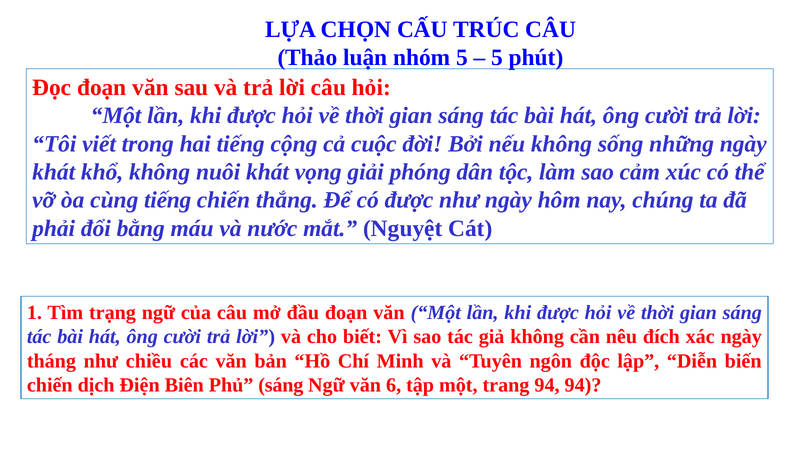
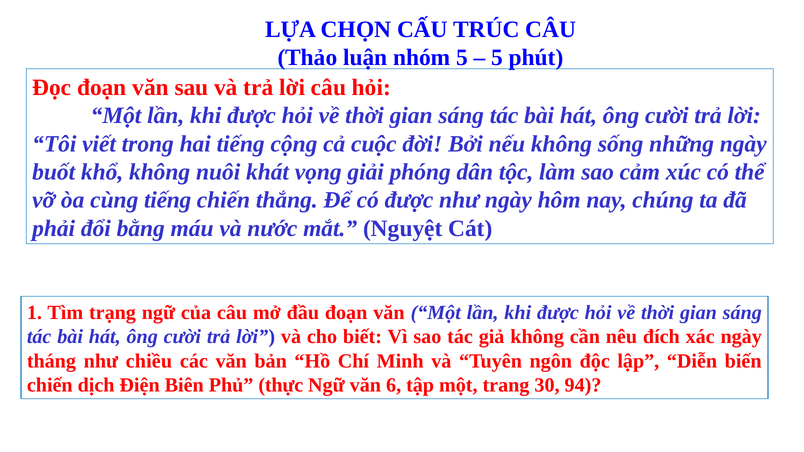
khát at (54, 172): khát -> buốt
Phủ sáng: sáng -> thực
trang 94: 94 -> 30
